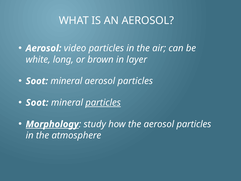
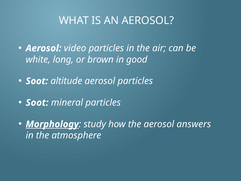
layer: layer -> good
mineral at (66, 81): mineral -> altitude
particles at (103, 103) underline: present -> none
the aerosol particles: particles -> answers
